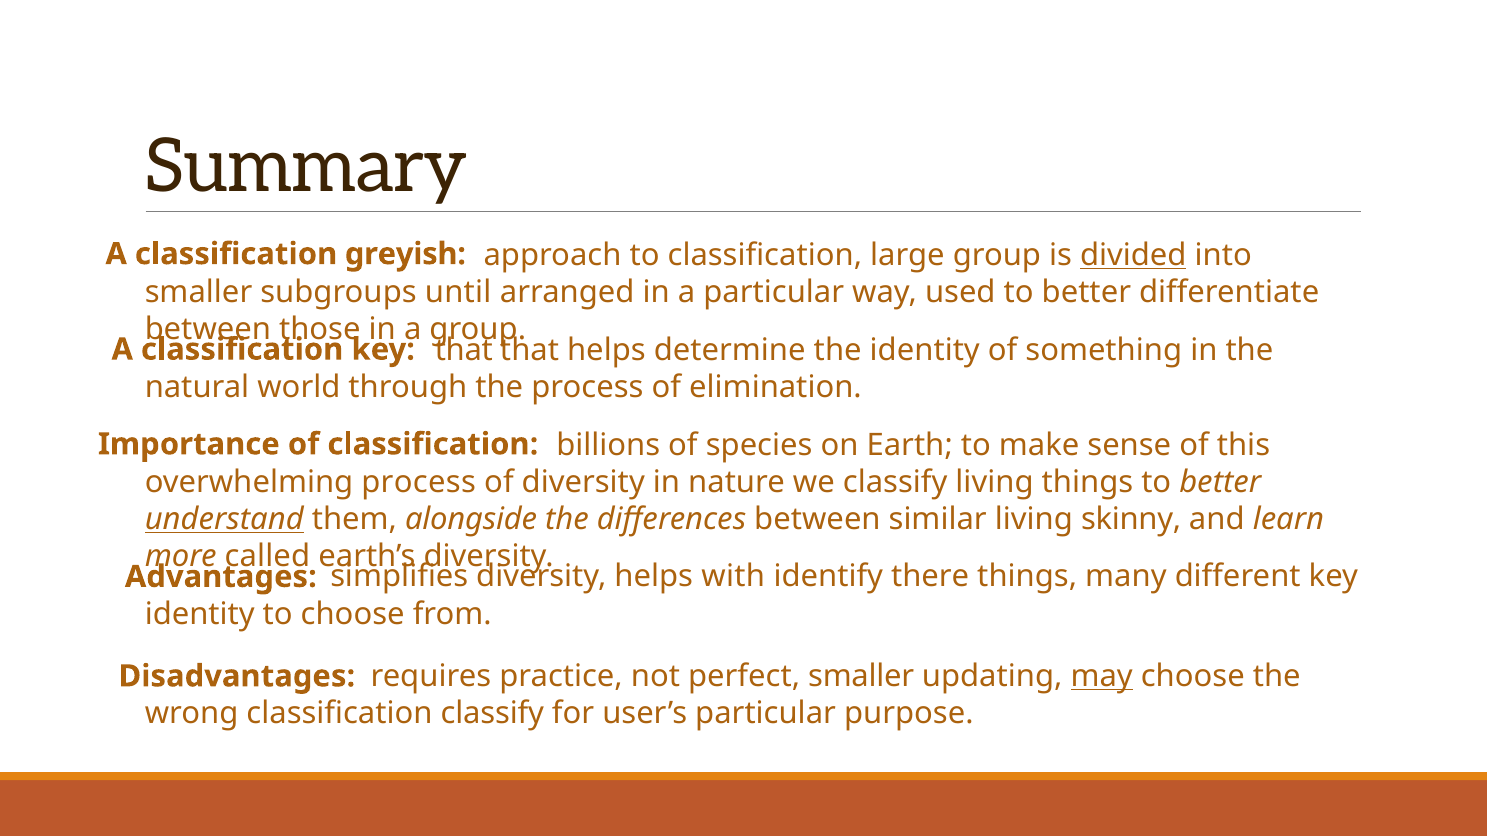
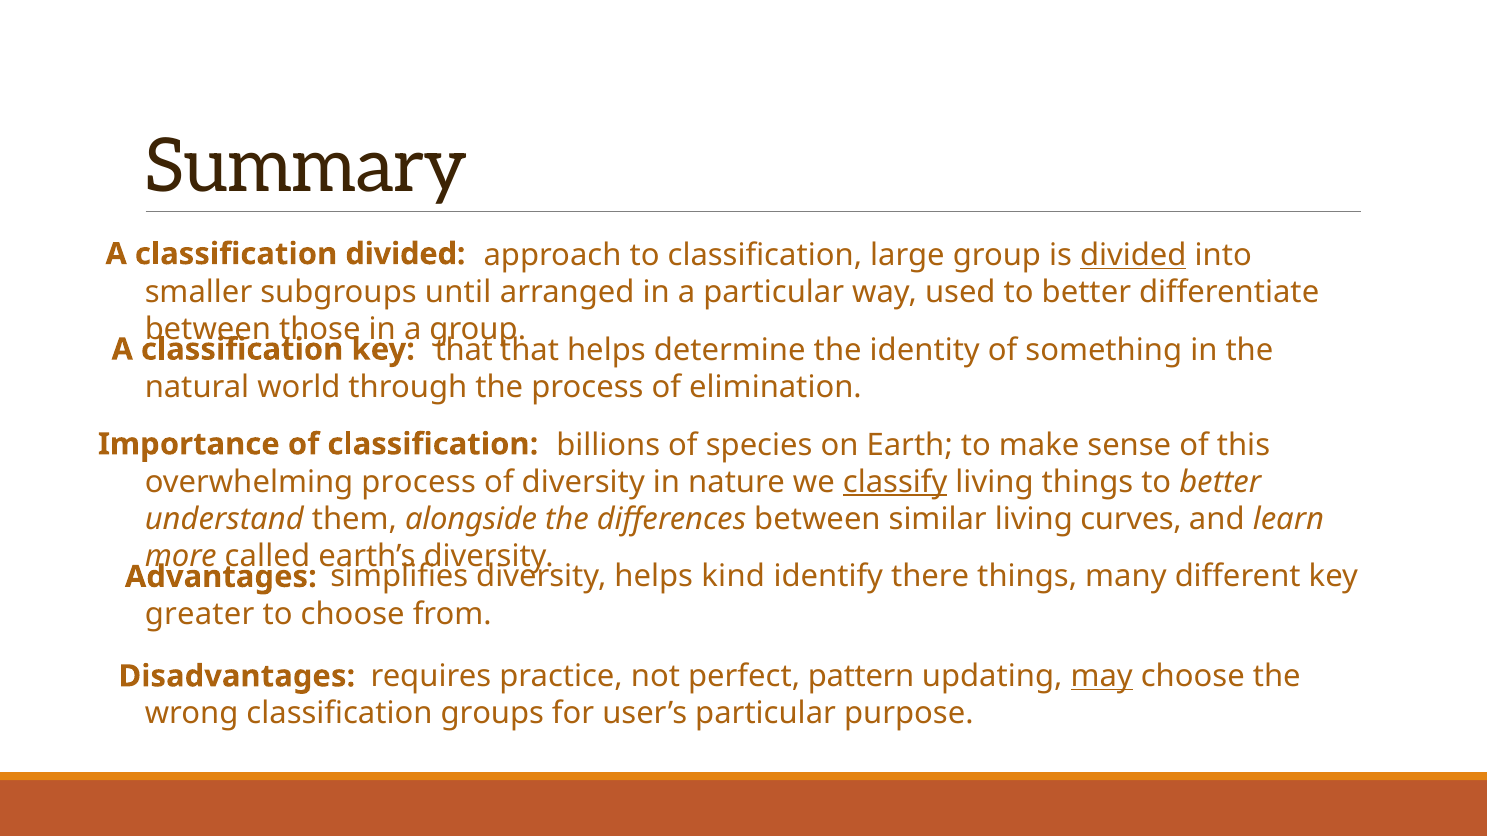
classification greyish: greyish -> divided
classify at (895, 482) underline: none -> present
understand underline: present -> none
skinny: skinny -> curves
with: with -> kind
identity at (200, 614): identity -> greater
perfect smaller: smaller -> pattern
classification classify: classify -> groups
